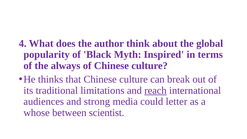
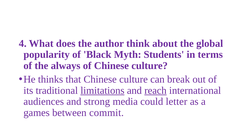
Inspired: Inspired -> Students
limitations underline: none -> present
whose: whose -> games
scientist: scientist -> commit
